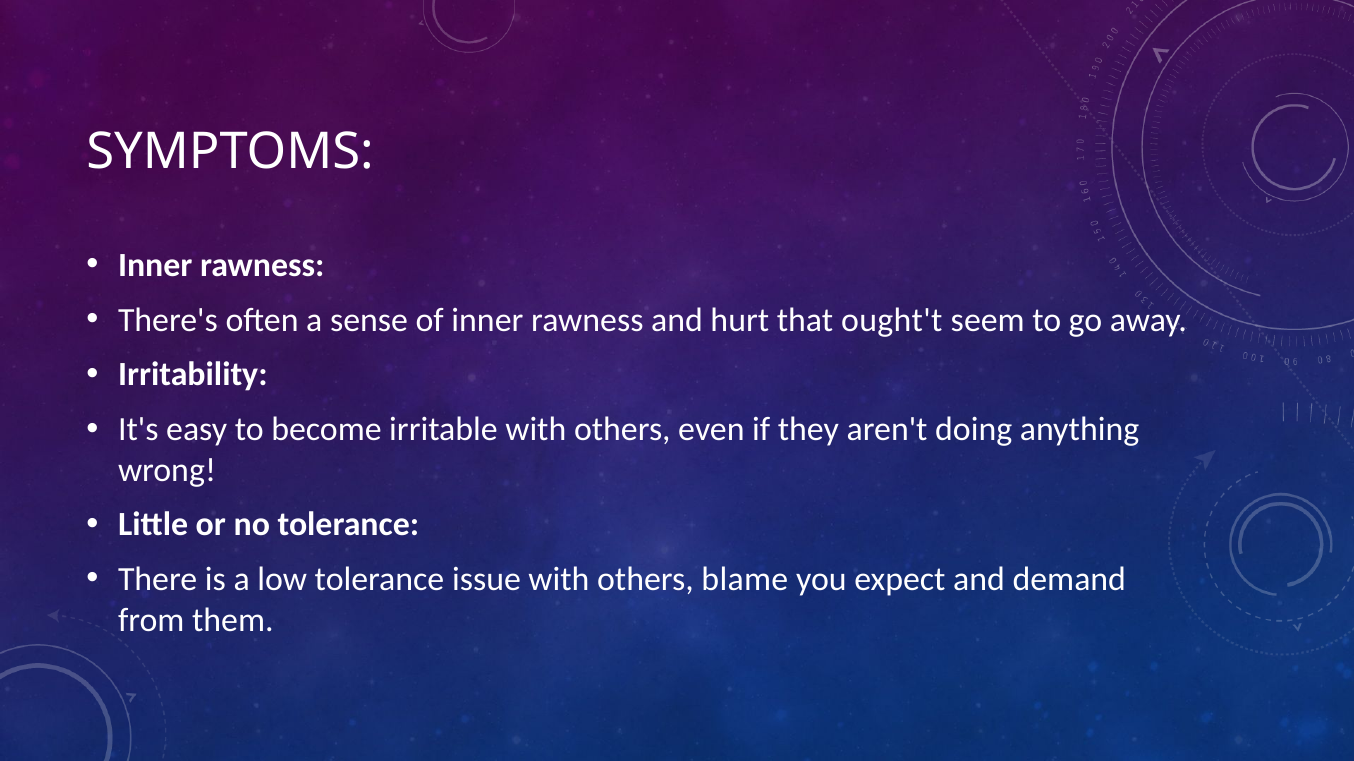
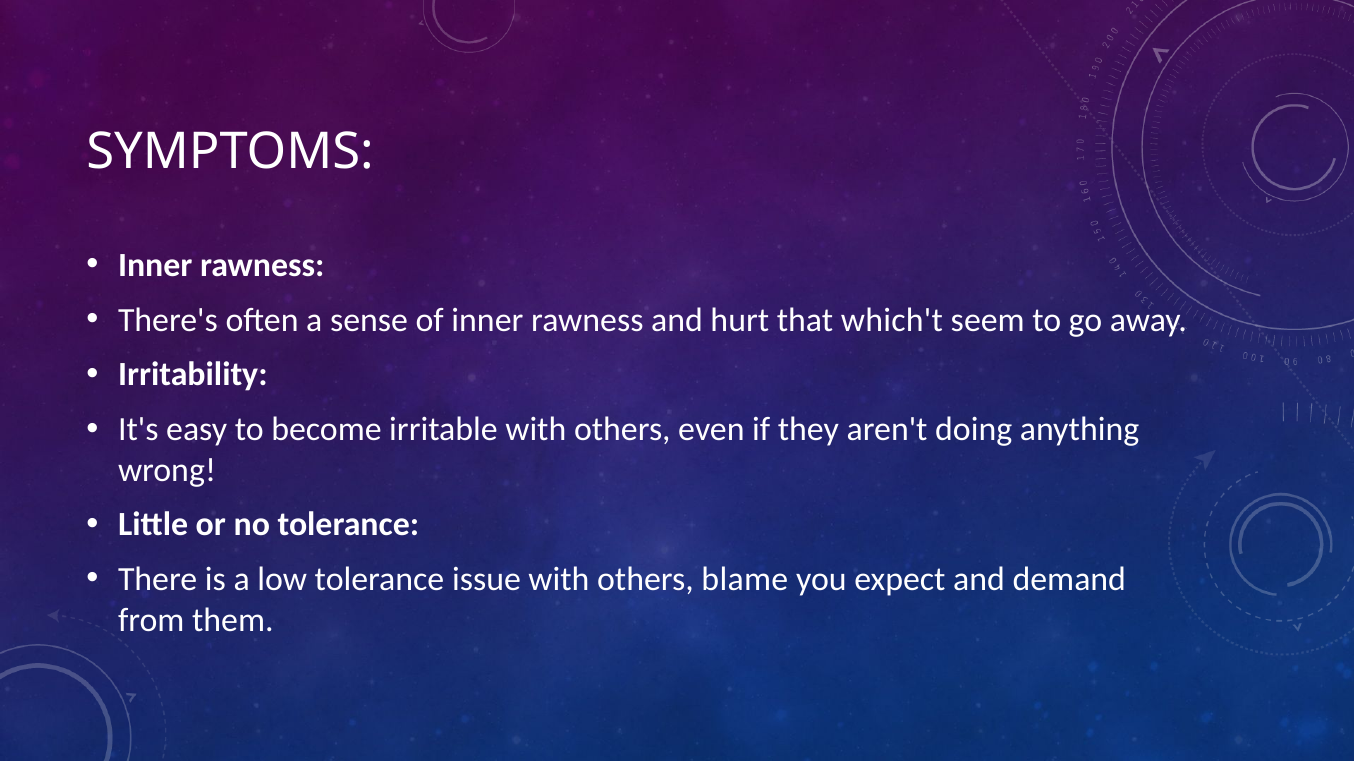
ought't: ought't -> which't
